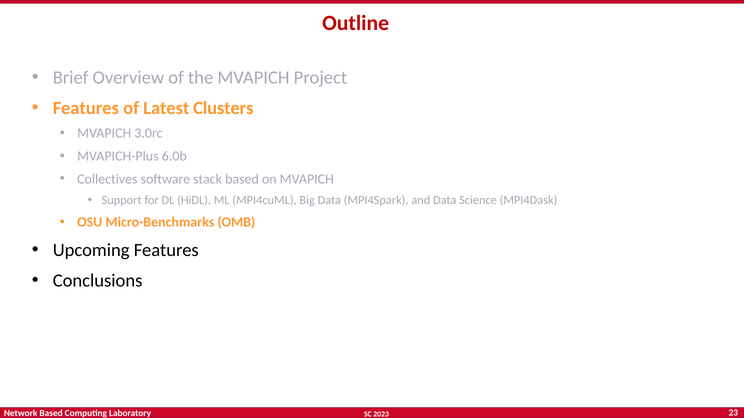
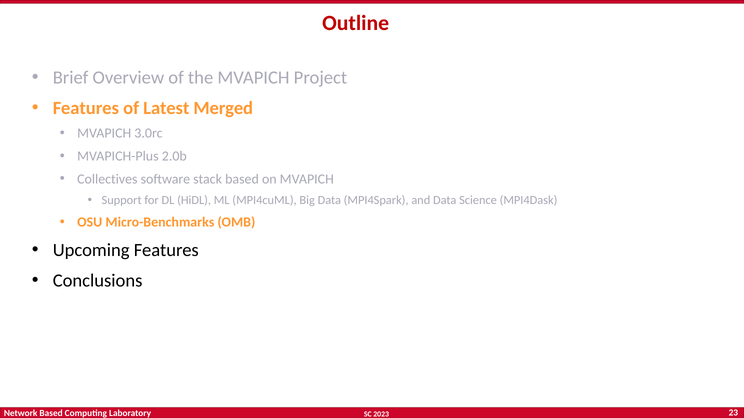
Clusters: Clusters -> Merged
6.0b: 6.0b -> 2.0b
